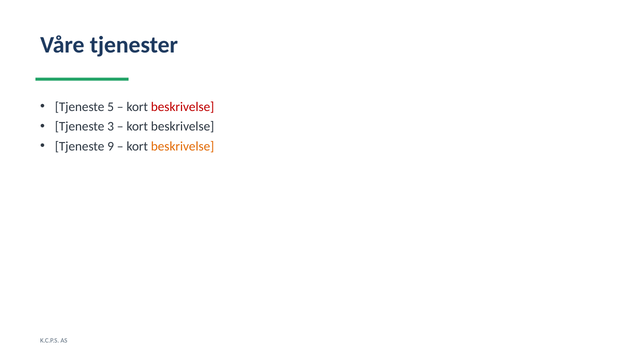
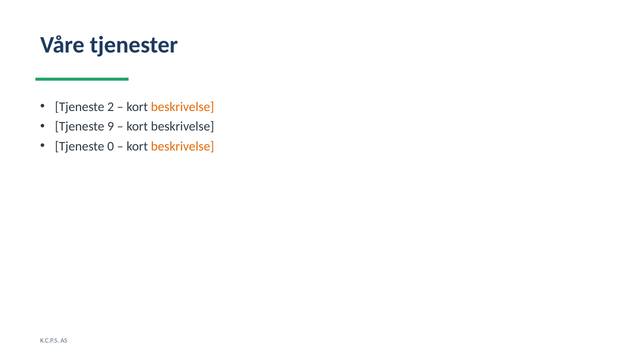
5: 5 -> 2
beskrivelse at (183, 107) colour: red -> orange
3: 3 -> 9
9: 9 -> 0
